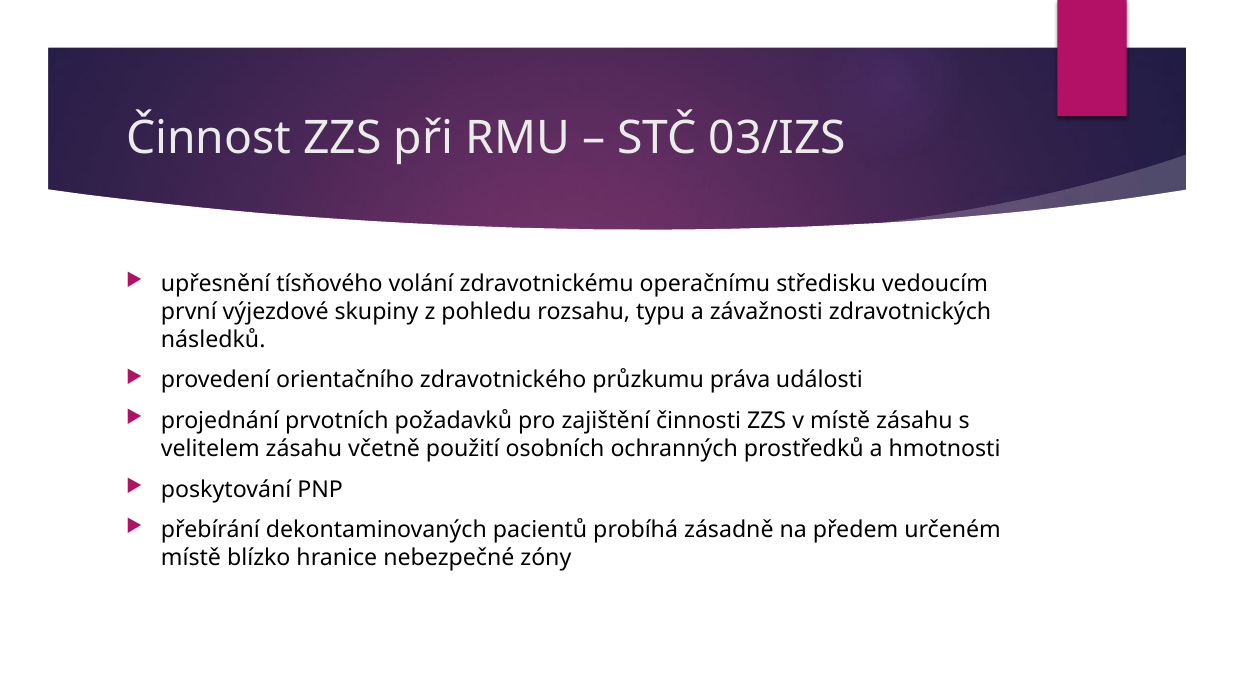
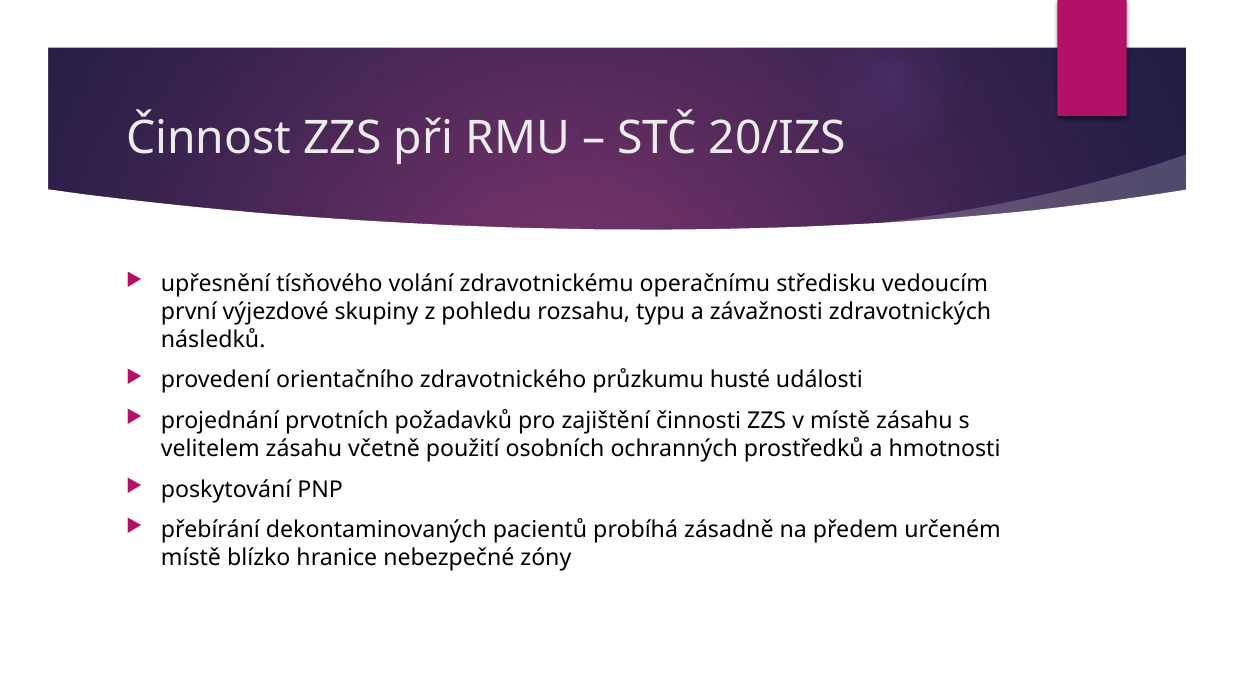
03/IZS: 03/IZS -> 20/IZS
práva: práva -> husté
